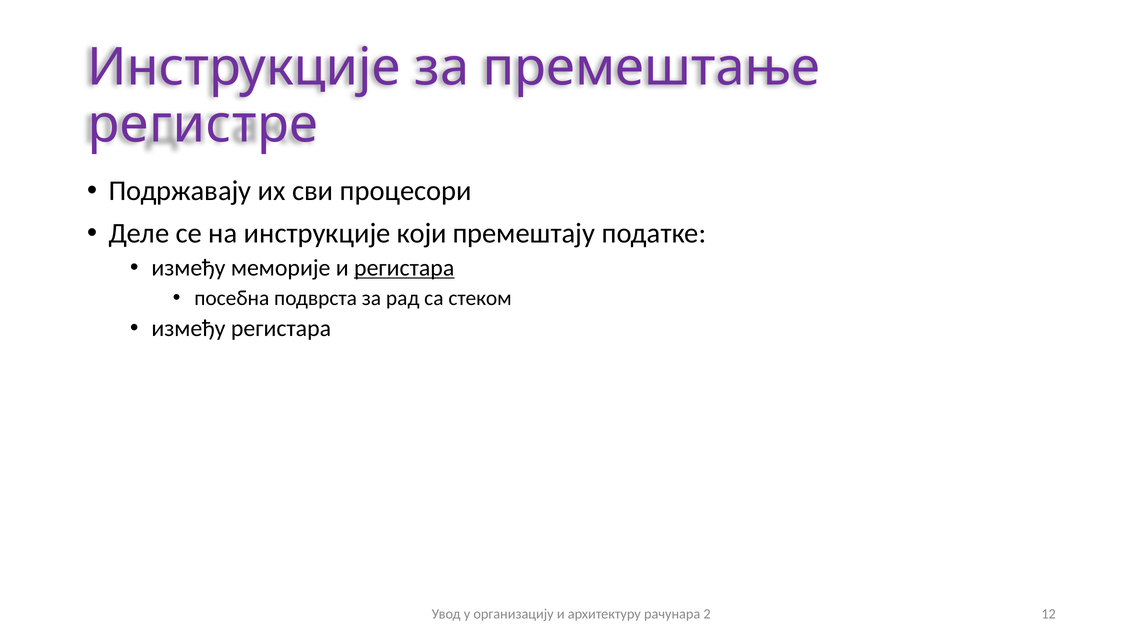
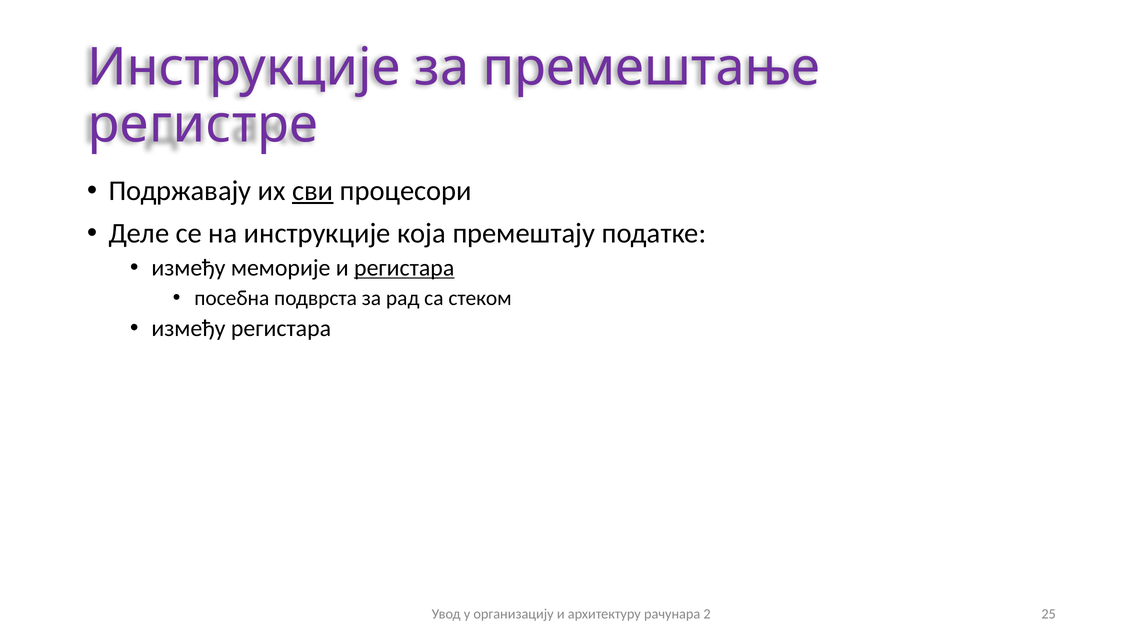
сви underline: none -> present
који: који -> која
12: 12 -> 25
